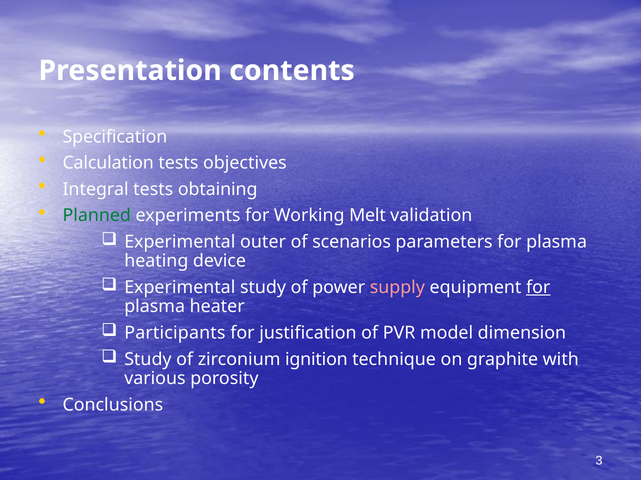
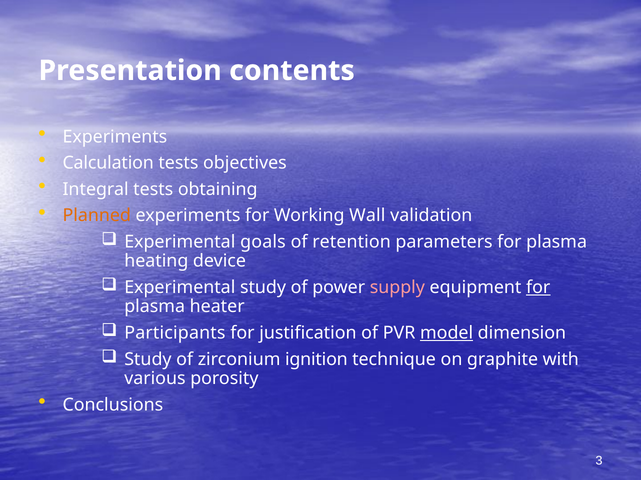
Specification at (115, 137): Specification -> Experiments
Planned colour: green -> orange
Melt: Melt -> Wall
outer: outer -> goals
scenarios: scenarios -> retention
model underline: none -> present
